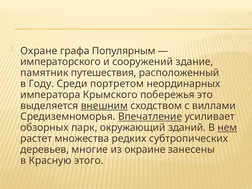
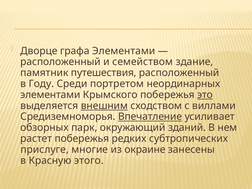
Охране: Охране -> Дворце
графа Популярным: Популярным -> Элементами
императорского at (61, 62): императорского -> расположенный
сооружений: сооружений -> семейством
императора at (50, 95): императора -> элементами
это underline: none -> present
нем underline: present -> none
растет множества: множества -> побережья
деревьев: деревьев -> прислуге
